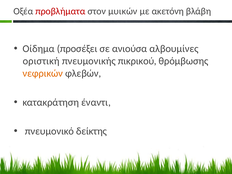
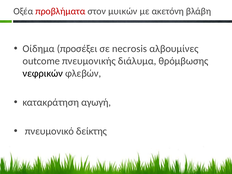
ανιούσα: ανιούσα -> necrosis
οριστική: οριστική -> outcome
πικρικού: πικρικού -> διάλυμα
νεφρικών colour: orange -> black
έναντι: έναντι -> αγωγή
